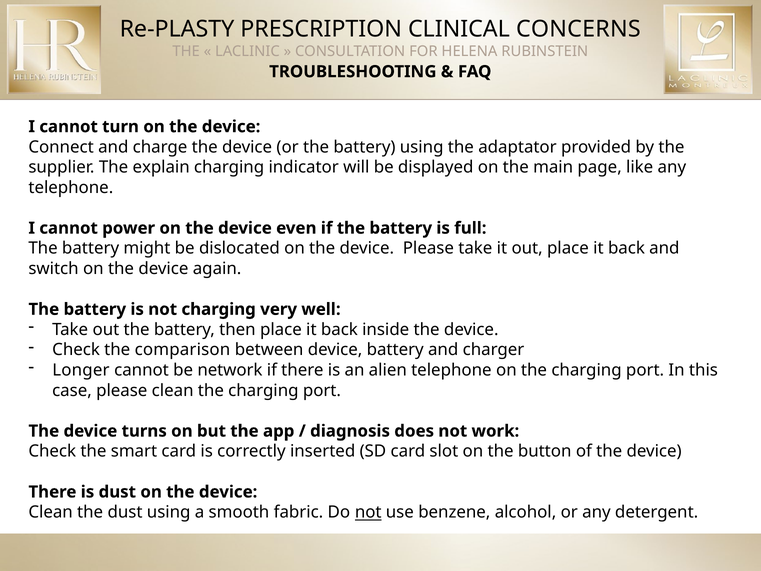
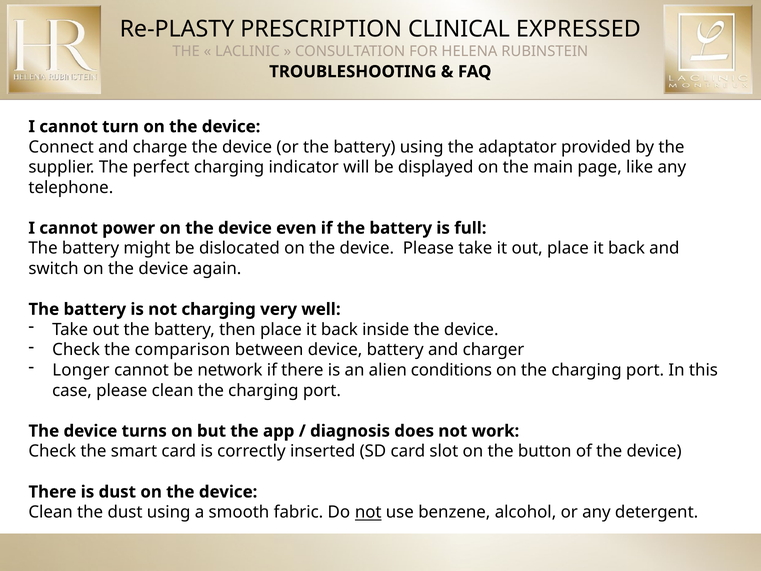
CONCERNS: CONCERNS -> EXPRESSED
explain: explain -> perfect
alien telephone: telephone -> conditions
